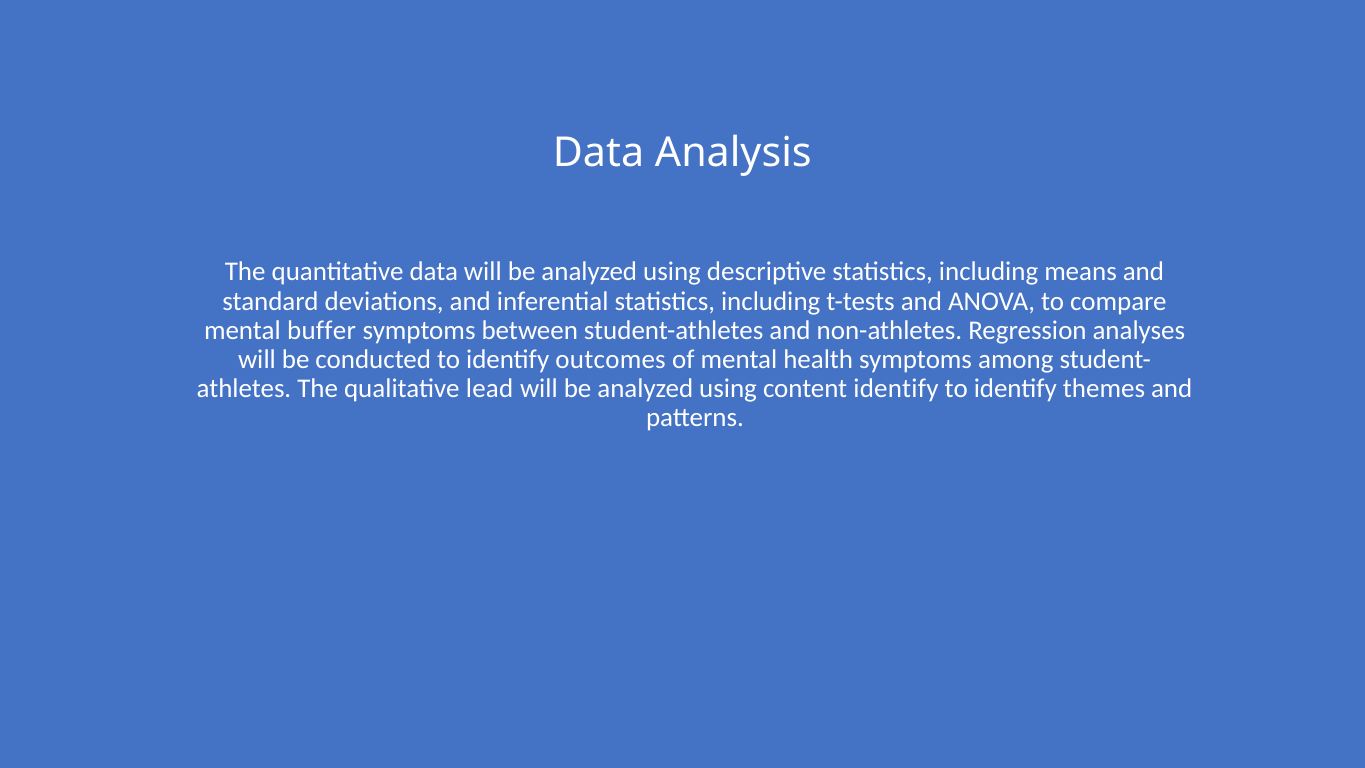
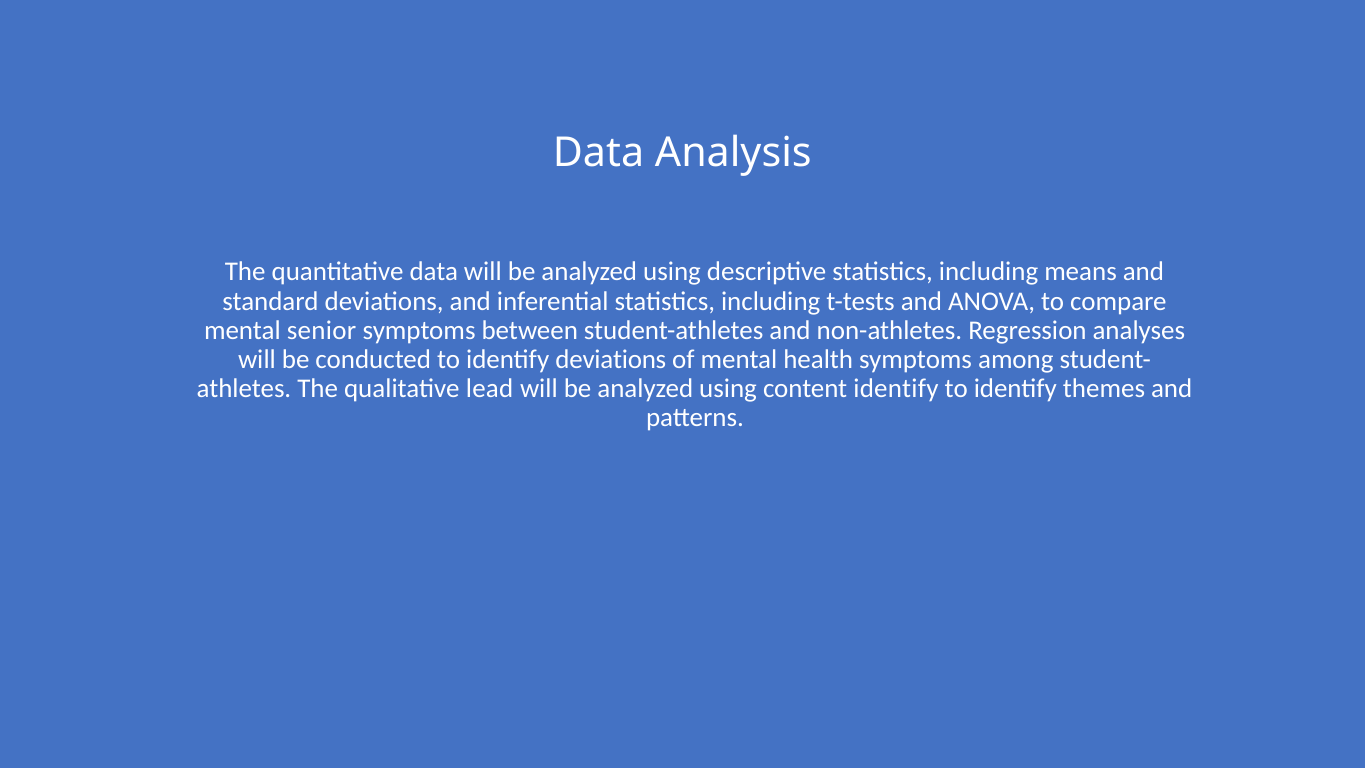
buffer: buffer -> senior
identify outcomes: outcomes -> deviations
